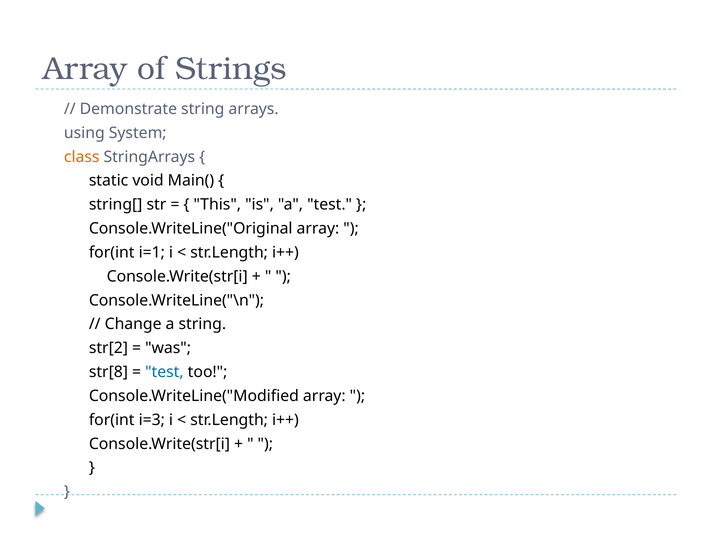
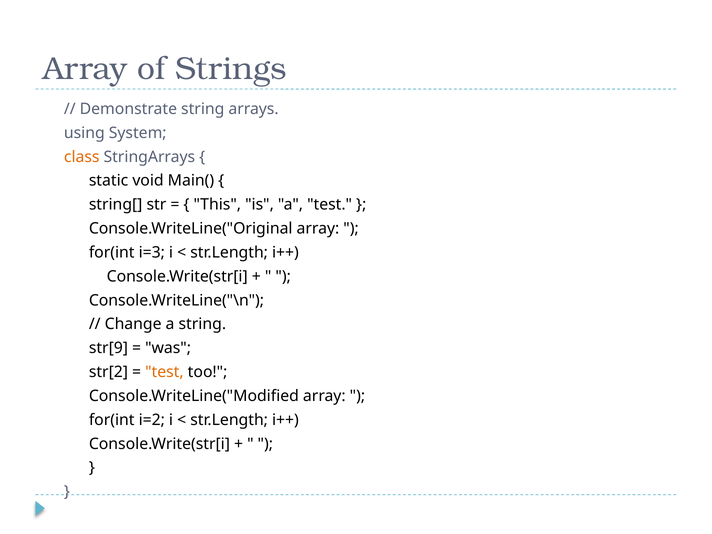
i=1: i=1 -> i=3
str[2: str[2 -> str[9
str[8: str[8 -> str[2
test at (164, 372) colour: blue -> orange
i=3: i=3 -> i=2
